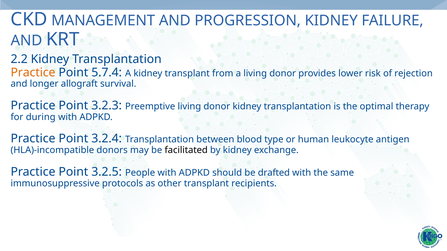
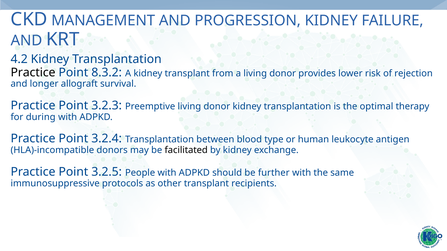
2.2: 2.2 -> 4.2
Practice at (33, 72) colour: orange -> black
5.7.4: 5.7.4 -> 8.3.2
drafted: drafted -> further
